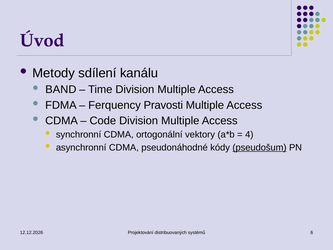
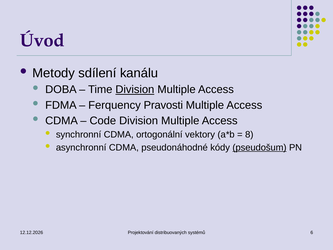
BAND: BAND -> DOBA
Division at (135, 89) underline: none -> present
4: 4 -> 8
